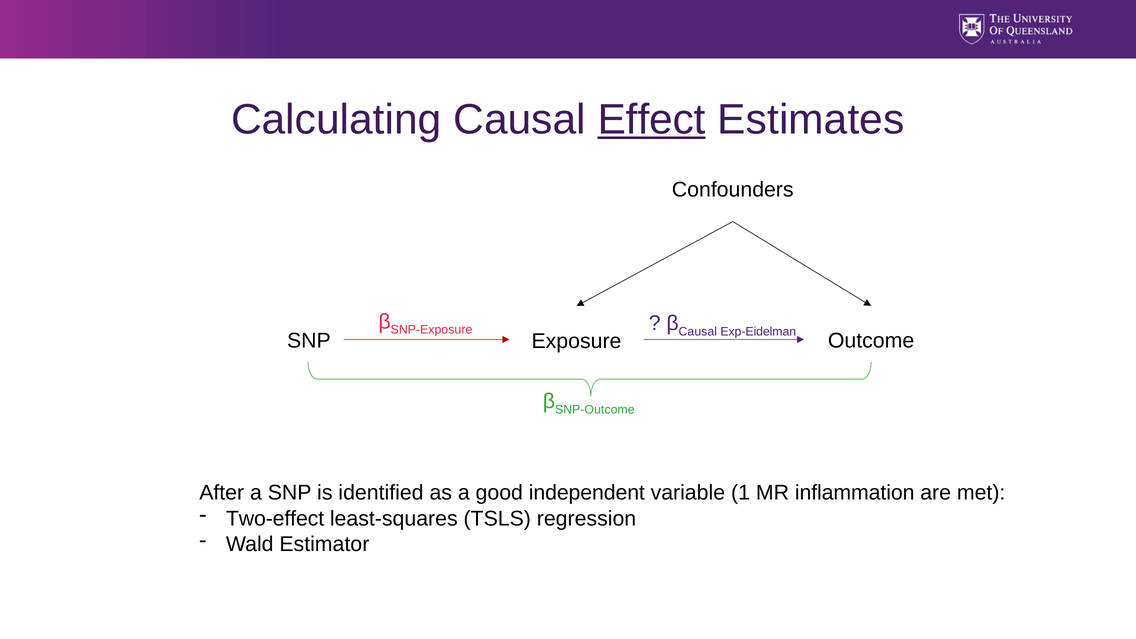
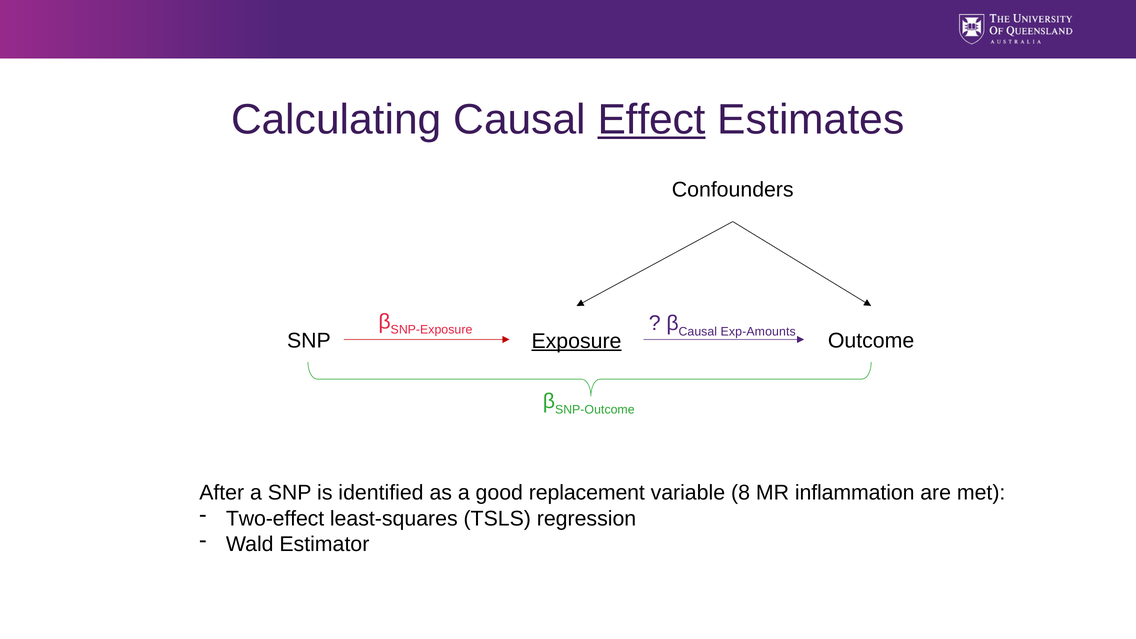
Exp-Eidelman: Exp-Eidelman -> Exp-Amounts
Exposure underline: none -> present
independent: independent -> replacement
1: 1 -> 8
